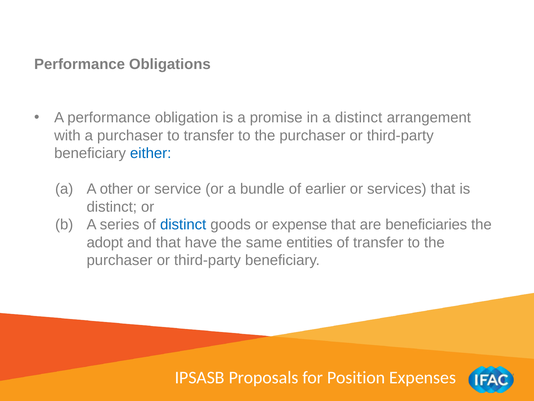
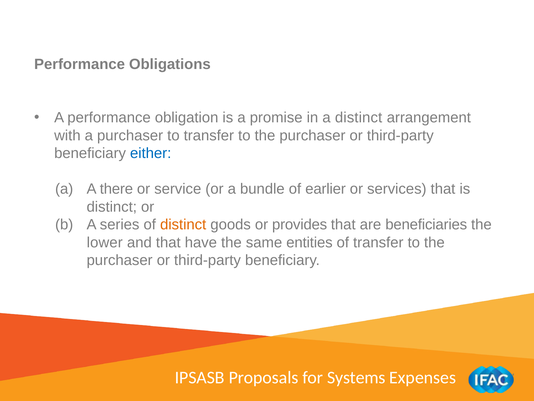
other: other -> there
distinct at (183, 224) colour: blue -> orange
expense: expense -> provides
adopt: adopt -> lower
Position: Position -> Systems
